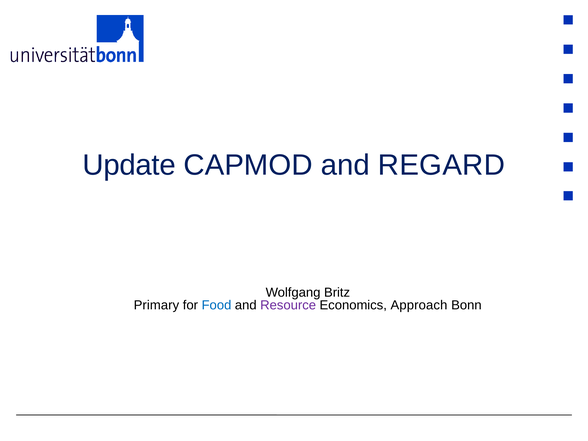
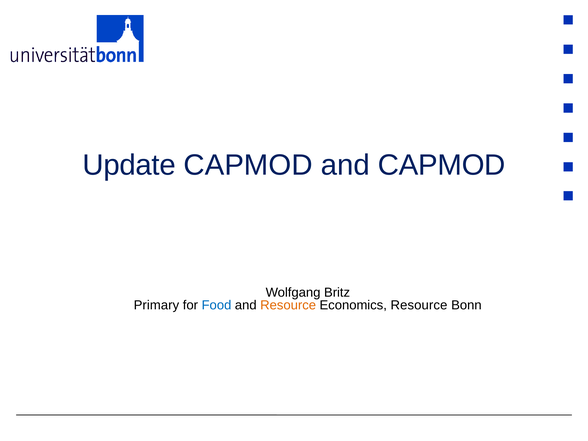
and REGARD: REGARD -> CAPMOD
Resource at (288, 305) colour: purple -> orange
Economics Approach: Approach -> Resource
